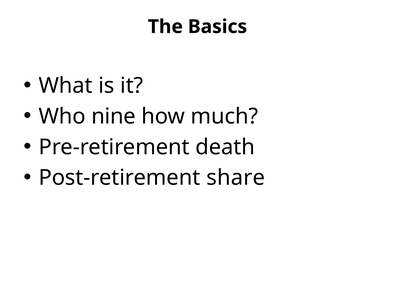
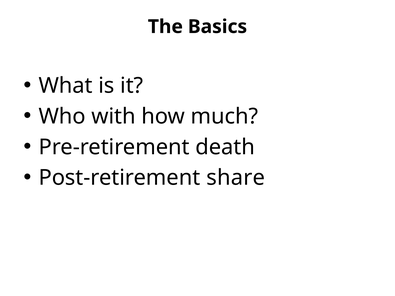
nine: nine -> with
